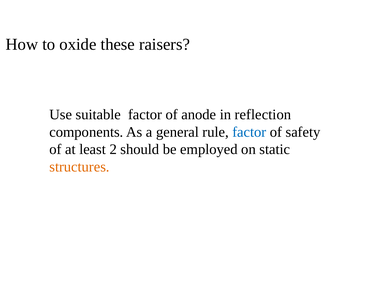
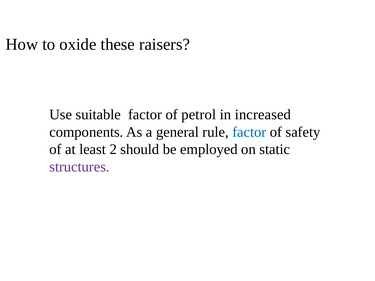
anode: anode -> petrol
reflection: reflection -> increased
structures colour: orange -> purple
